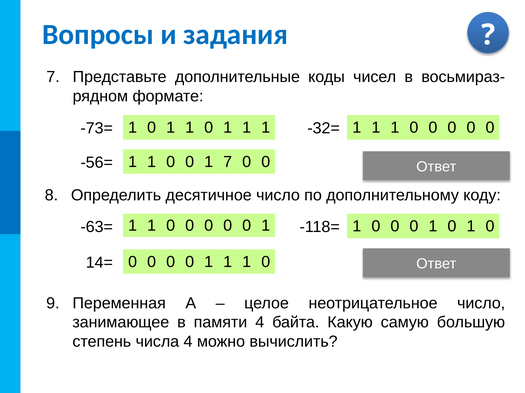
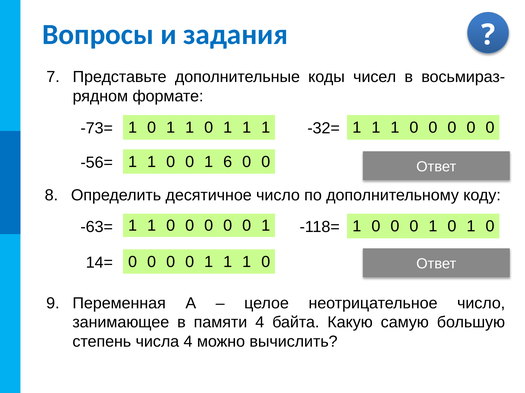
1 7: 7 -> 6
